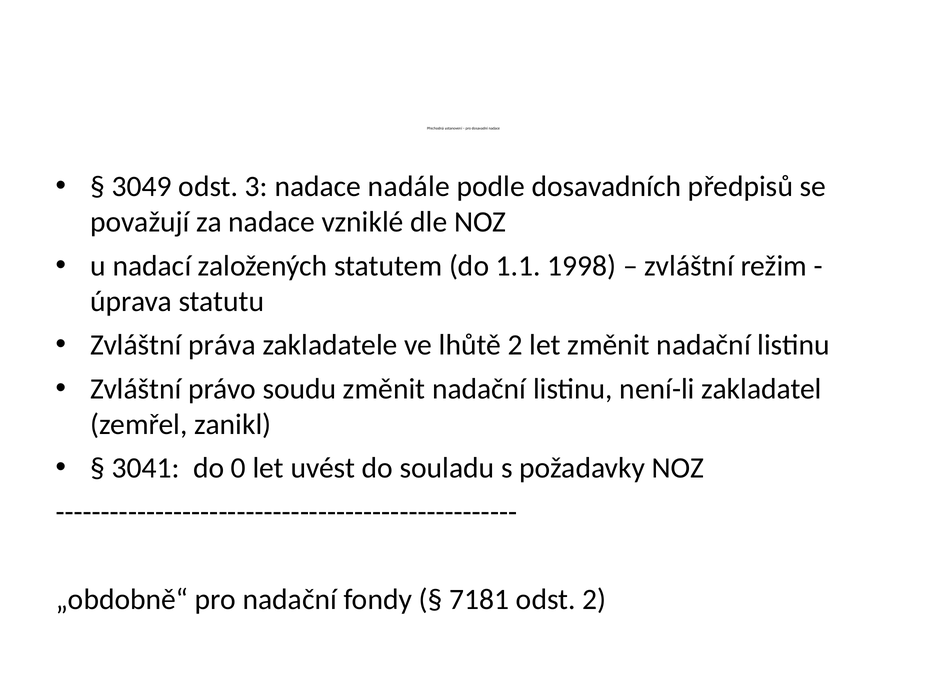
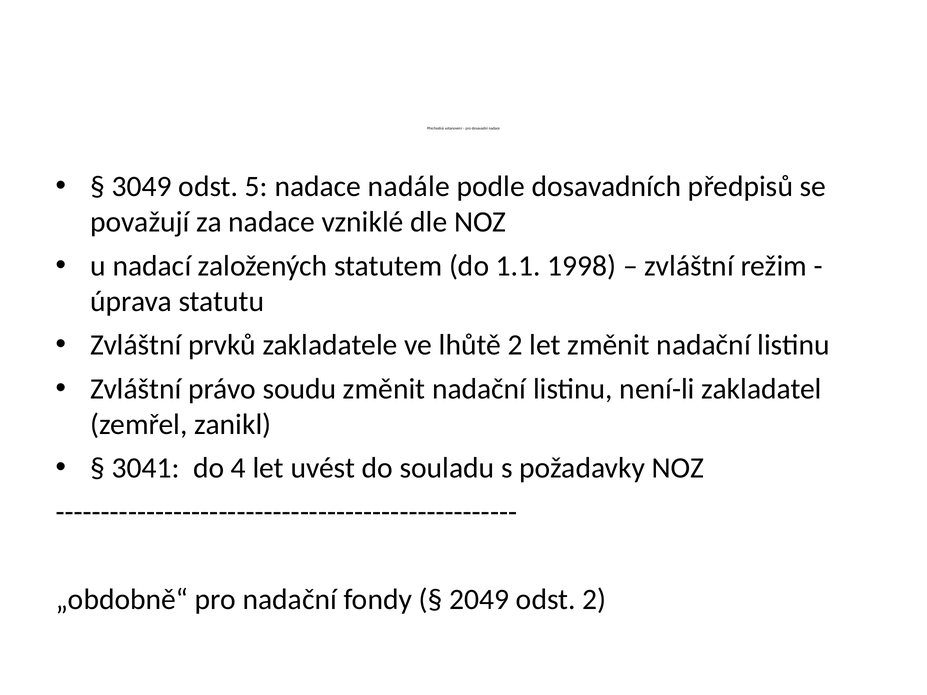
3: 3 -> 5
práva: práva -> prvků
0: 0 -> 4
7181: 7181 -> 2049
